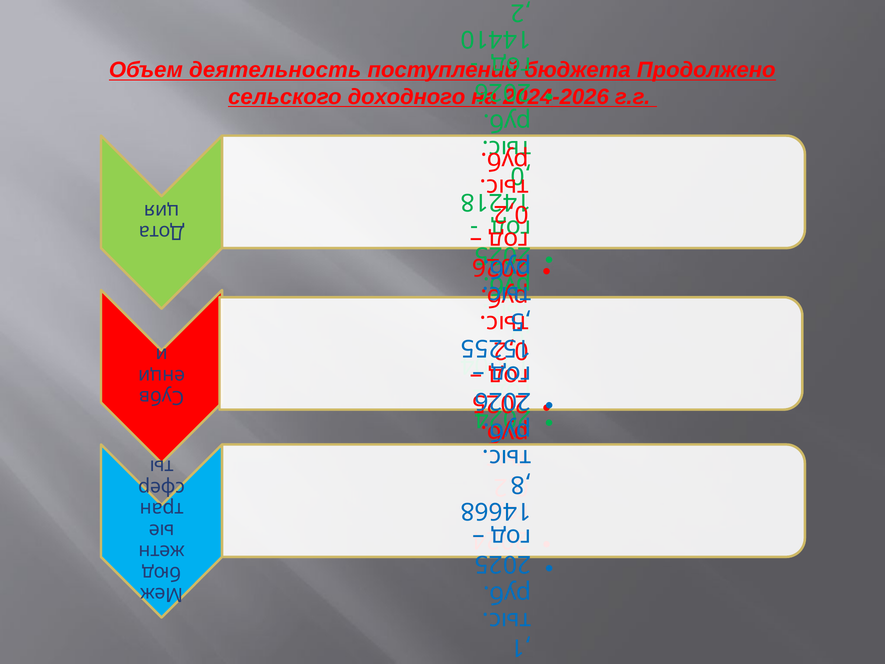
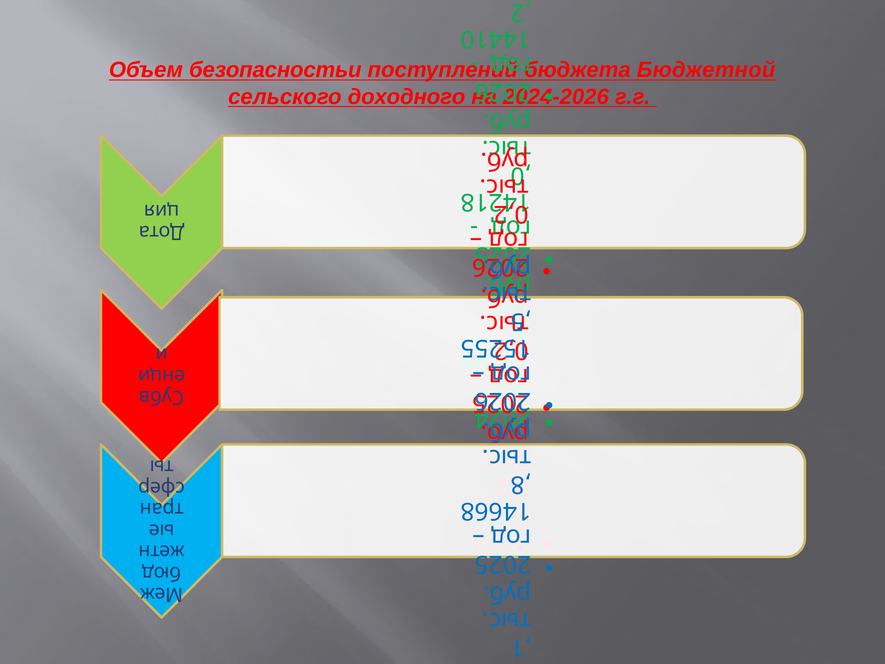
деятельность: деятельность -> безопасностьи
Продолжено: Продолжено -> Бюджетной
